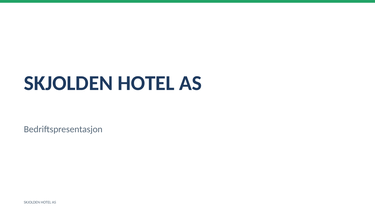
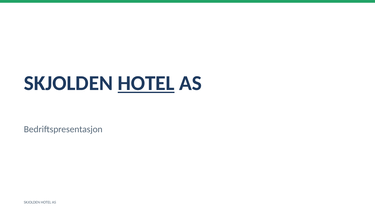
HOTEL at (146, 83) underline: none -> present
